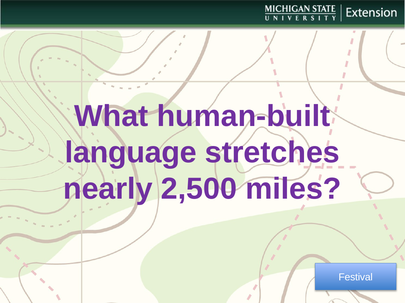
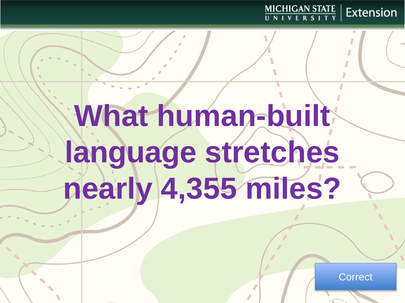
2,500: 2,500 -> 4,355
Festival: Festival -> Correct
